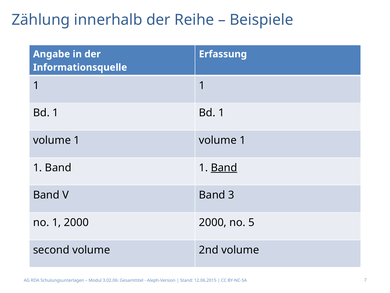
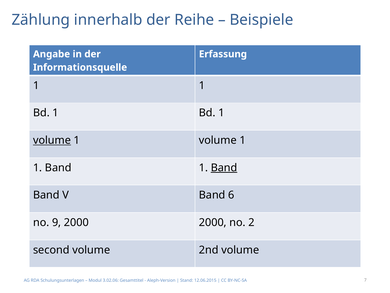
volume at (52, 140) underline: none -> present
3: 3 -> 6
no 1: 1 -> 9
5: 5 -> 2
